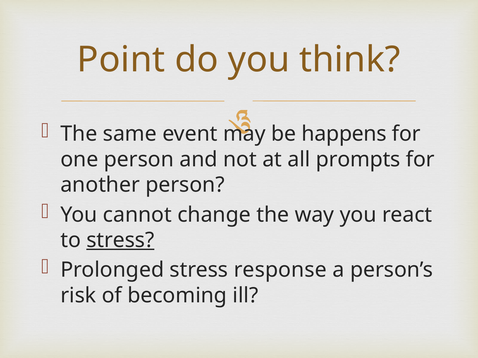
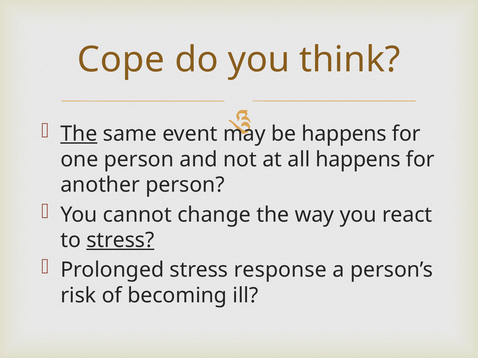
Point: Point -> Cope
The at (79, 134) underline: none -> present
all prompts: prompts -> happens
